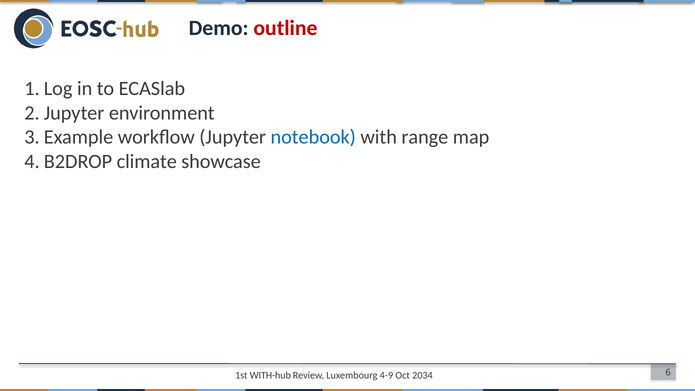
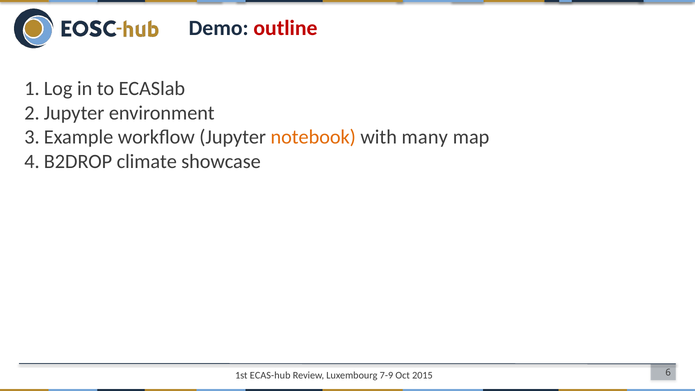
notebook colour: blue -> orange
range: range -> many
WITH-hub: WITH-hub -> ECAS-hub
4-9: 4-9 -> 7-9
2034: 2034 -> 2015
